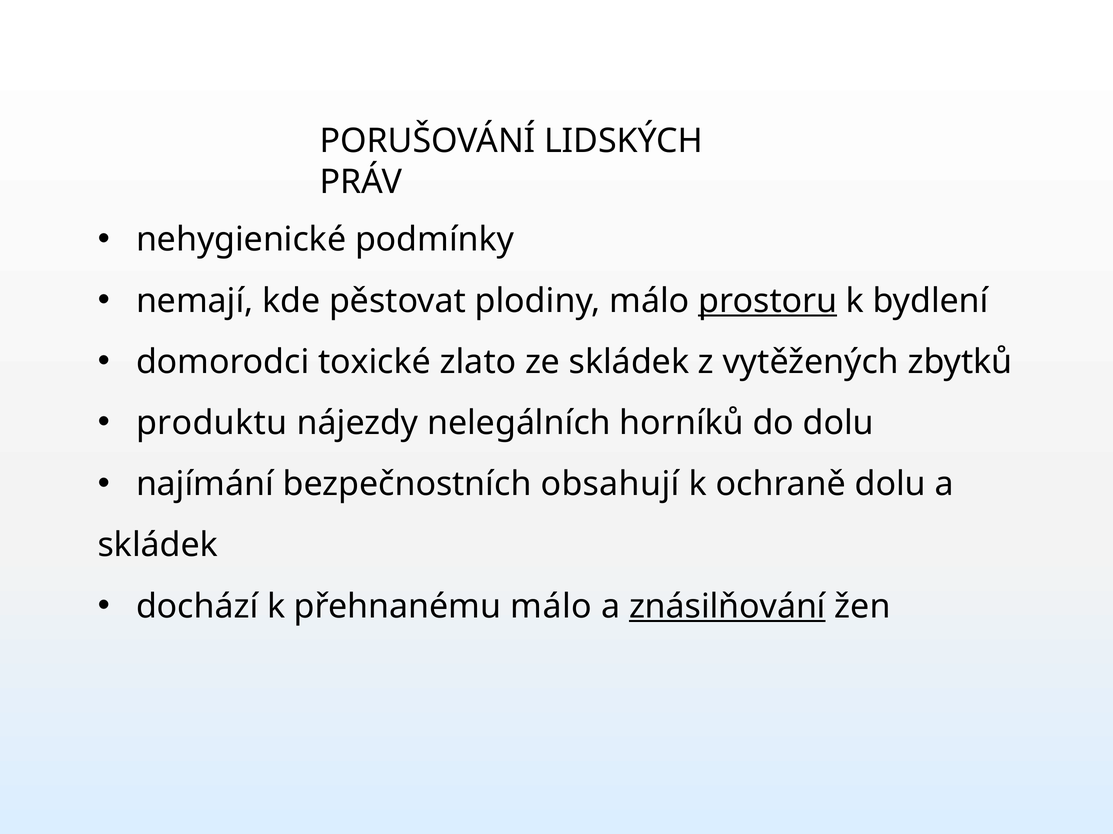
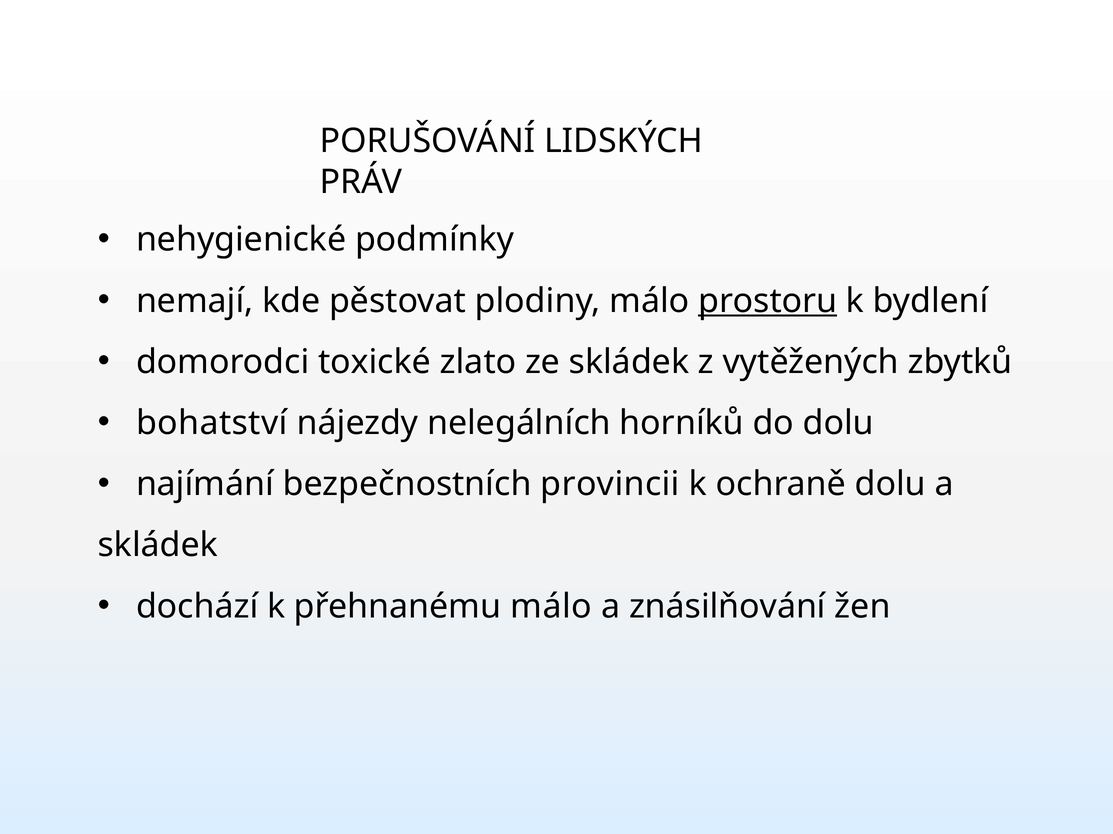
produktu: produktu -> bohatství
obsahují: obsahují -> provincii
znásilňování underline: present -> none
